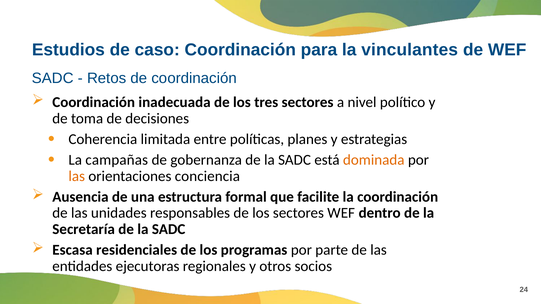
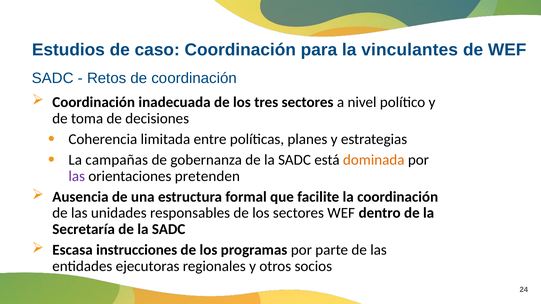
las at (77, 176) colour: orange -> purple
conciencia: conciencia -> pretenden
residenciales: residenciales -> instrucciones
